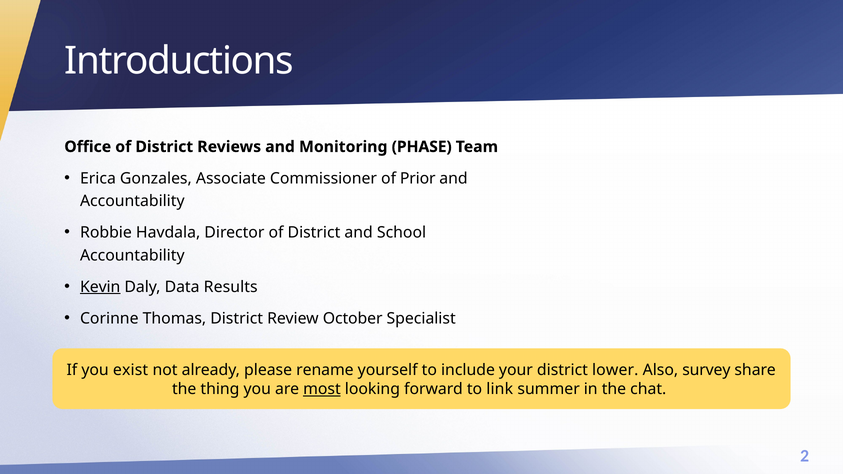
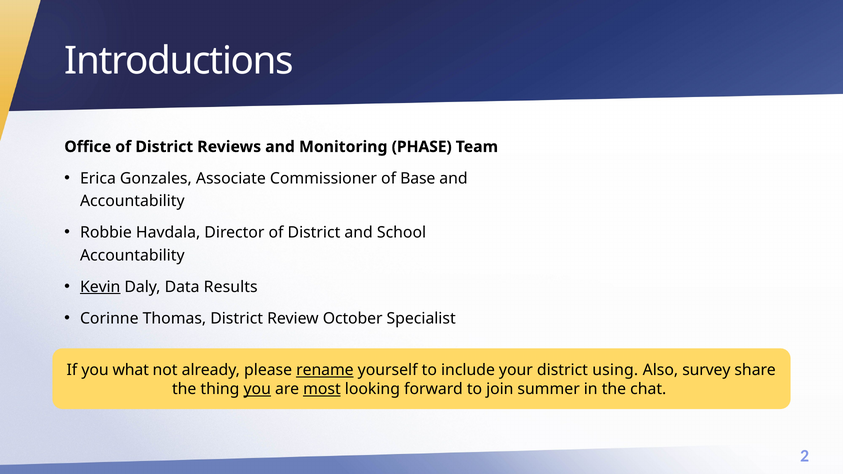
Prior: Prior -> Base
exist: exist -> what
rename underline: none -> present
lower: lower -> using
you at (257, 389) underline: none -> present
link: link -> join
